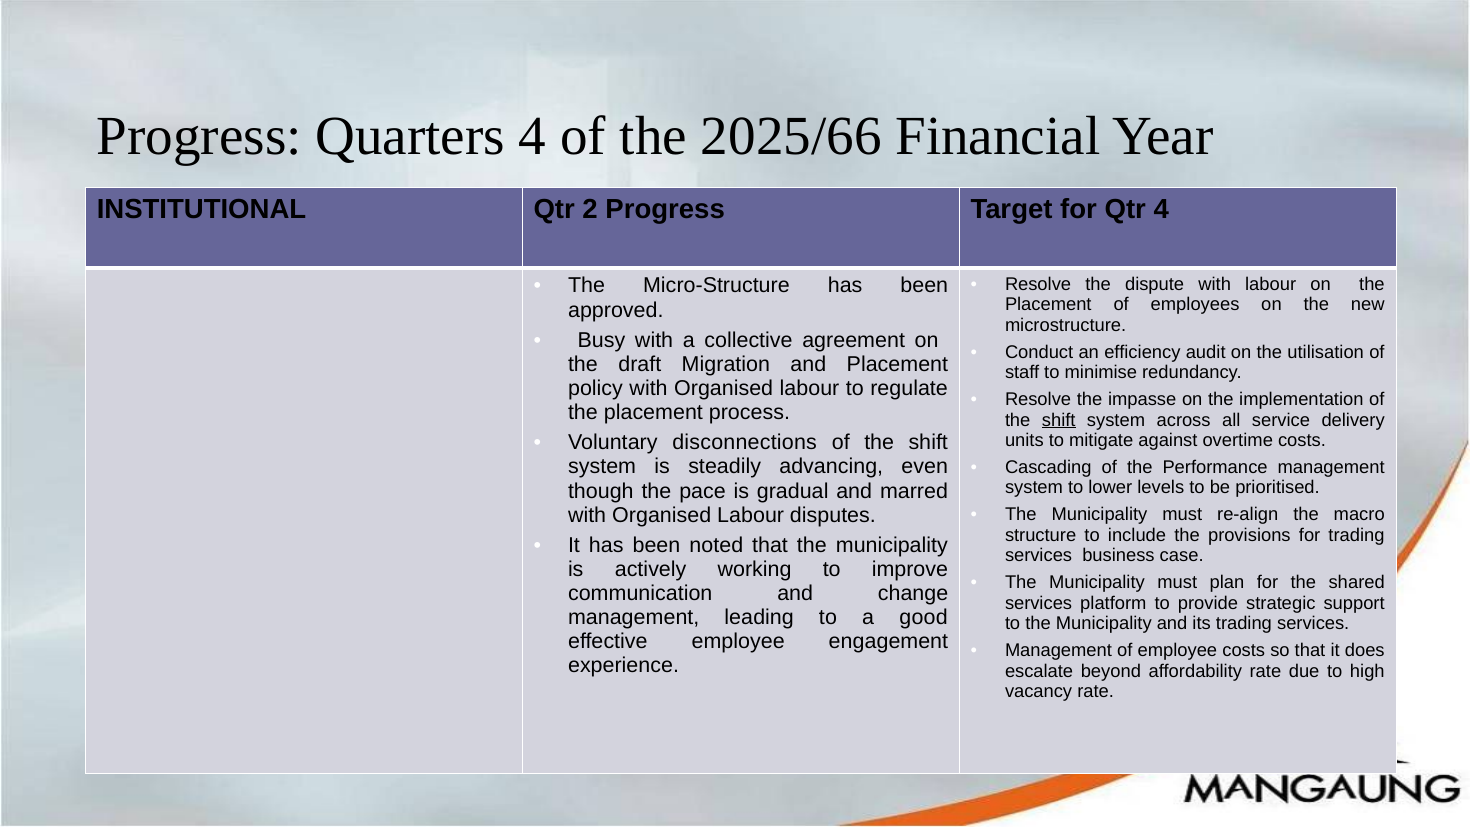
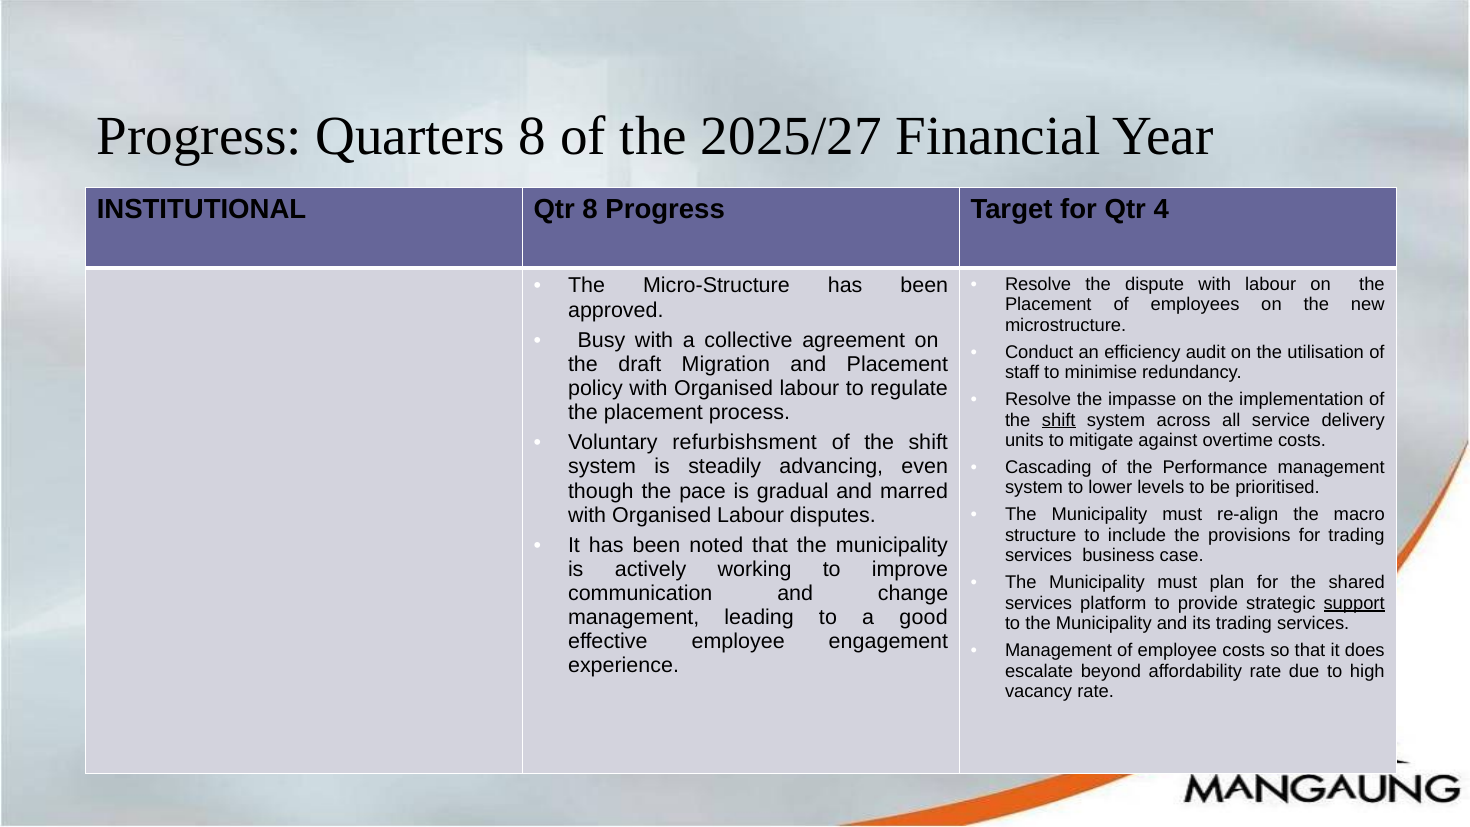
Quarters 4: 4 -> 8
2025/66: 2025/66 -> 2025/27
Qtr 2: 2 -> 8
disconnections: disconnections -> refurbishsment
support underline: none -> present
